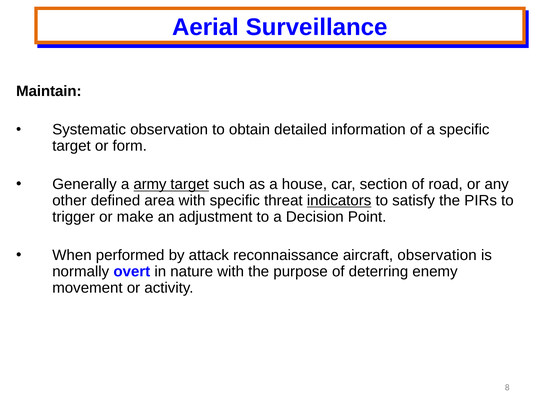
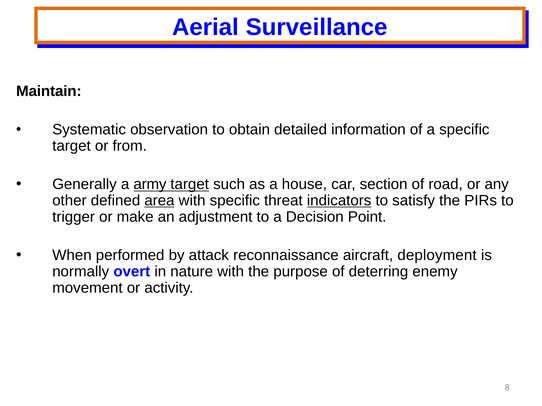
form: form -> from
area underline: none -> present
aircraft observation: observation -> deployment
